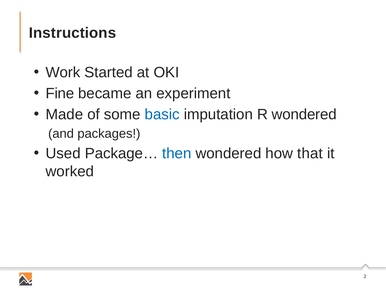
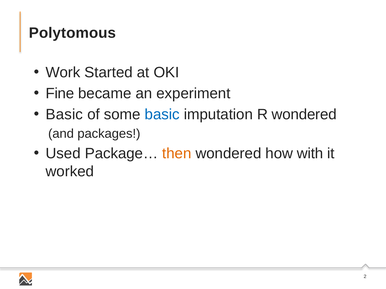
Instructions: Instructions -> Polytomous
Made at (64, 115): Made -> Basic
then colour: blue -> orange
that: that -> with
